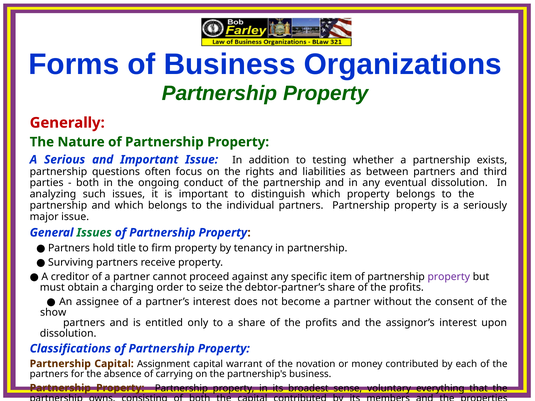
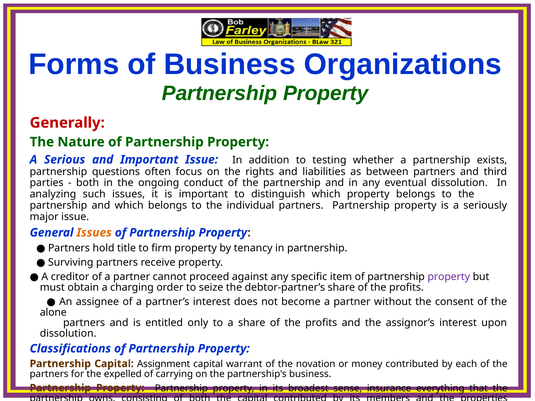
Issues at (94, 233) colour: green -> orange
show: show -> alone
absence: absence -> expelled
voluntary: voluntary -> insurance
